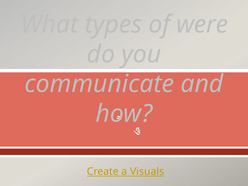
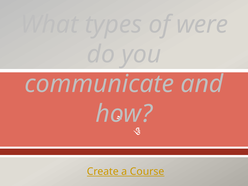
Visuals: Visuals -> Course
